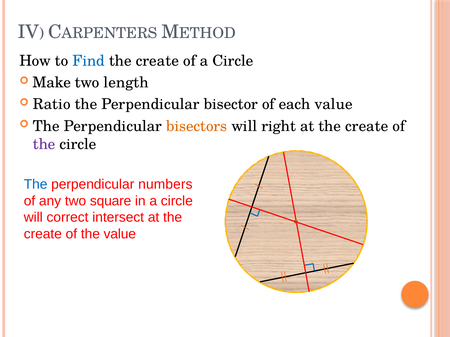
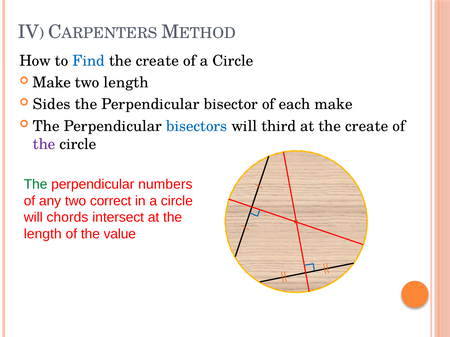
Ratio: Ratio -> Sides
each value: value -> make
bisectors colour: orange -> blue
right: right -> third
The at (36, 185) colour: blue -> green
square: square -> correct
correct: correct -> chords
create at (43, 234): create -> length
